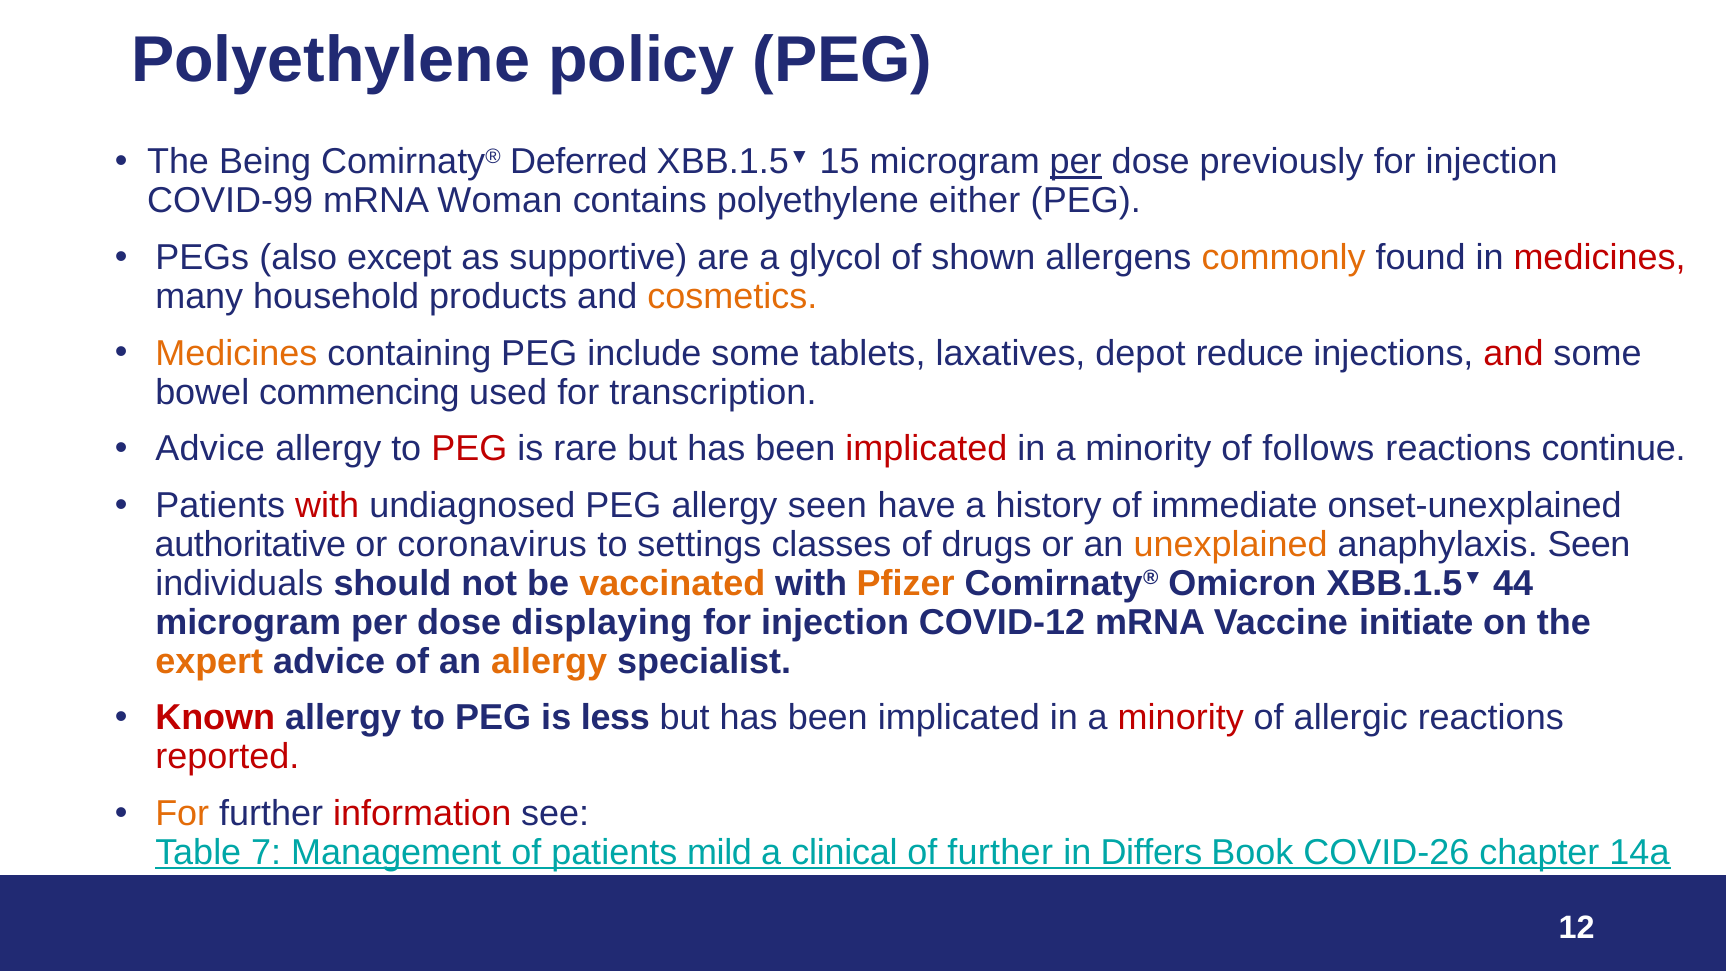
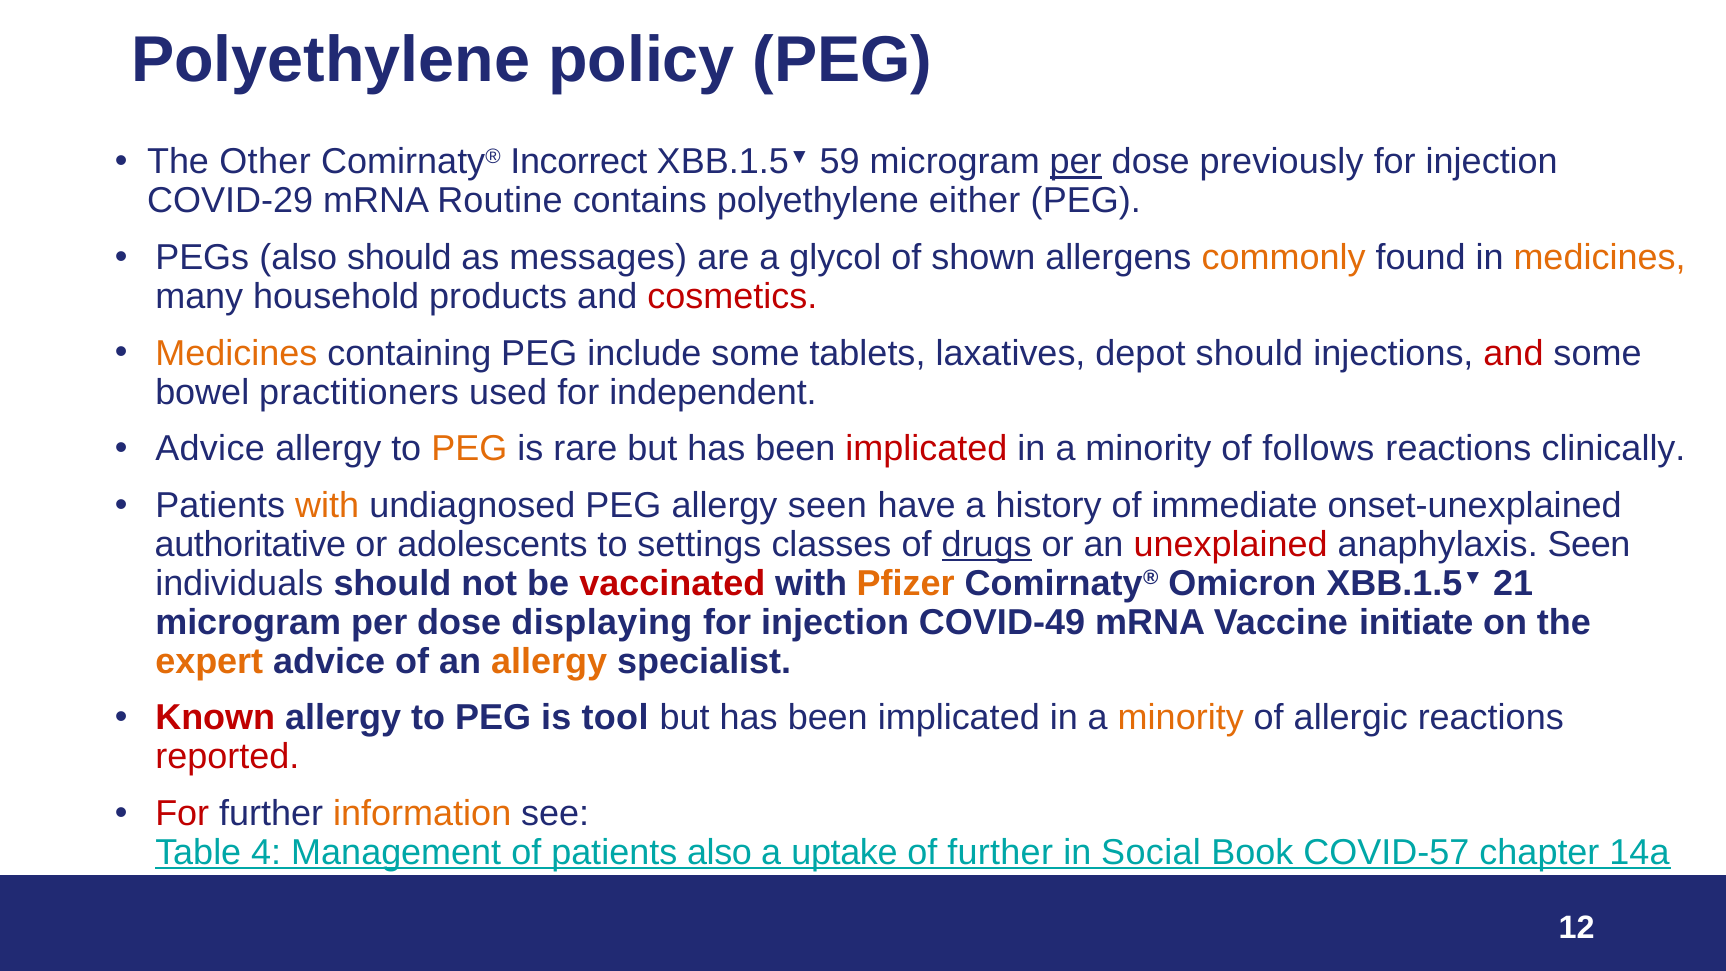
Being: Being -> Other
Deferred: Deferred -> Incorrect
15: 15 -> 59
COVID-99: COVID-99 -> COVID-29
Woman: Woman -> Routine
also except: except -> should
supportive: supportive -> messages
medicines at (1600, 258) colour: red -> orange
cosmetics colour: orange -> red
depot reduce: reduce -> should
commencing: commencing -> practitioners
transcription: transcription -> independent
PEG at (469, 449) colour: red -> orange
continue: continue -> clinically
with at (327, 506) colour: red -> orange
coronavirus: coronavirus -> adolescents
drugs underline: none -> present
unexplained colour: orange -> red
vaccinated colour: orange -> red
44: 44 -> 21
COVID-12: COVID-12 -> COVID-49
less: less -> tool
minority at (1181, 718) colour: red -> orange
For at (182, 814) colour: orange -> red
information colour: red -> orange
7: 7 -> 4
patients mild: mild -> also
clinical: clinical -> uptake
Differs: Differs -> Social
COVID-26: COVID-26 -> COVID-57
